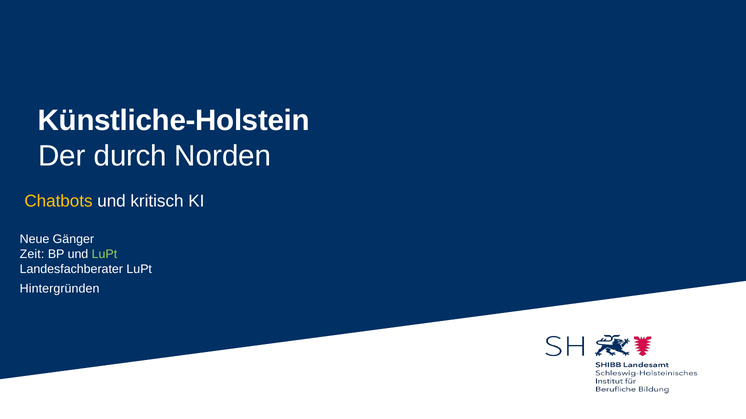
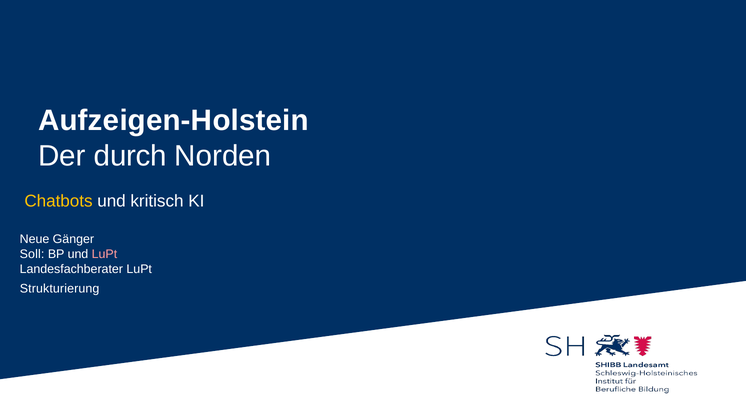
Künstliche-Holstein: Künstliche-Holstein -> Aufzeigen-Holstein
Zeit: Zeit -> Soll
LuPt at (104, 254) colour: light green -> pink
Hintergründen: Hintergründen -> Strukturierung
